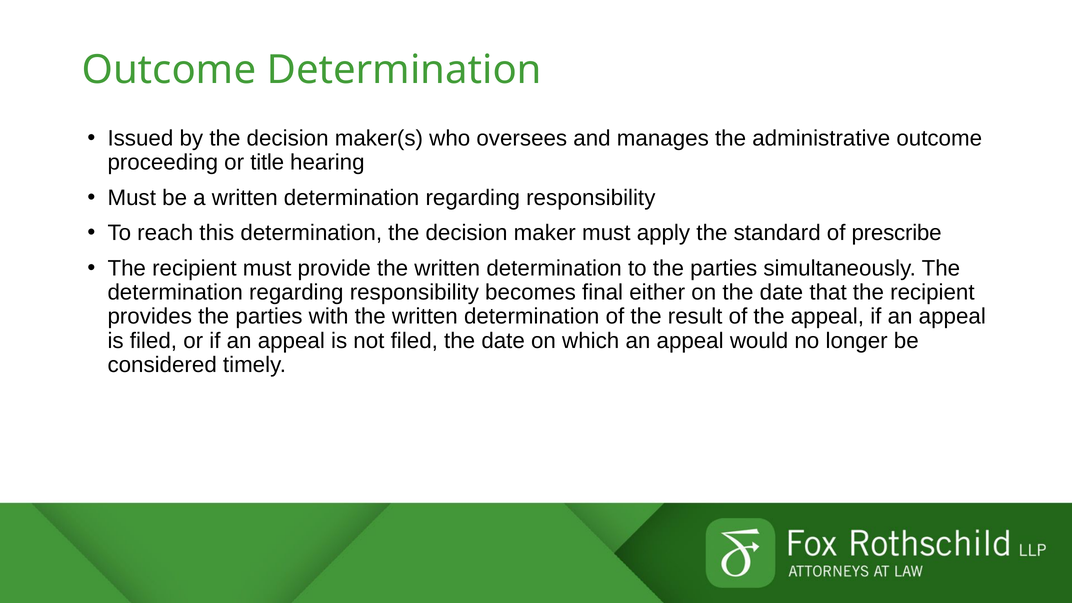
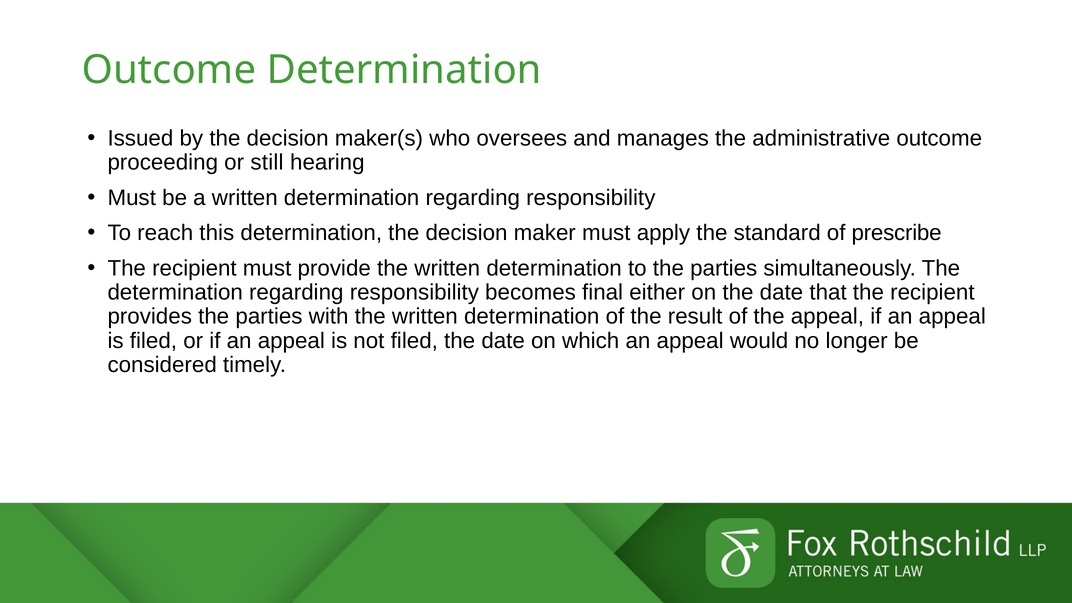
title: title -> still
